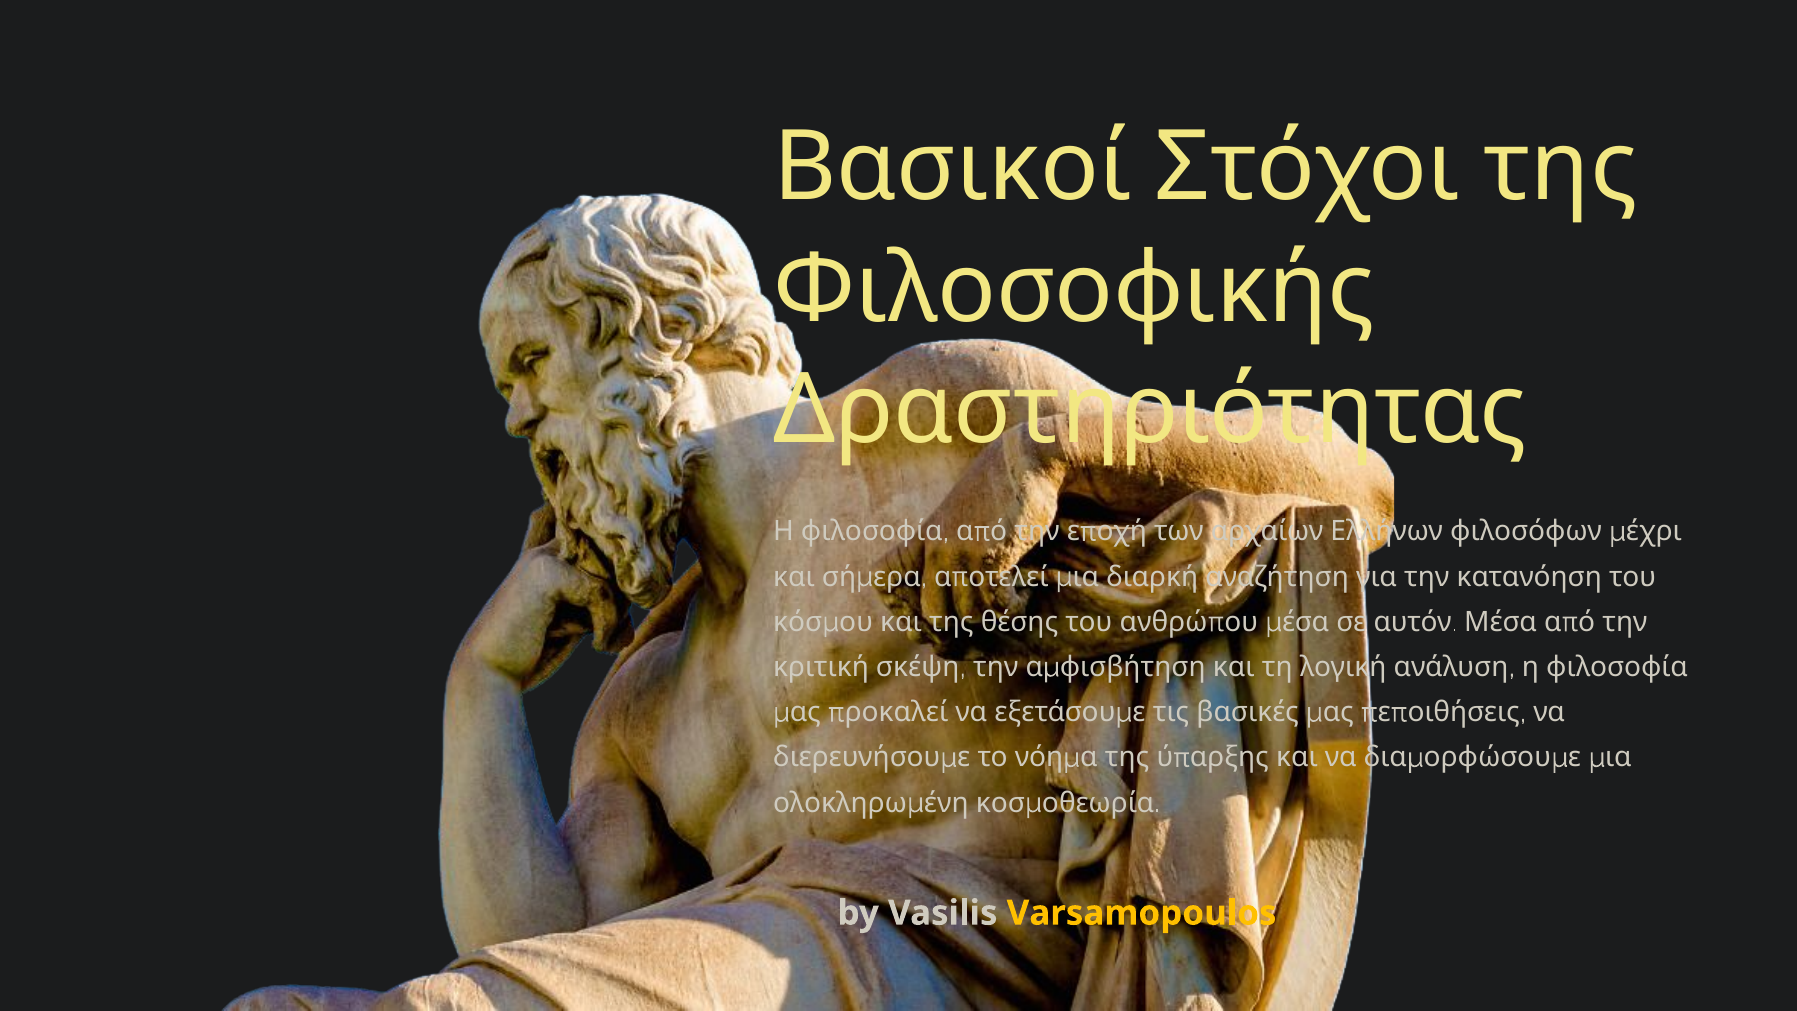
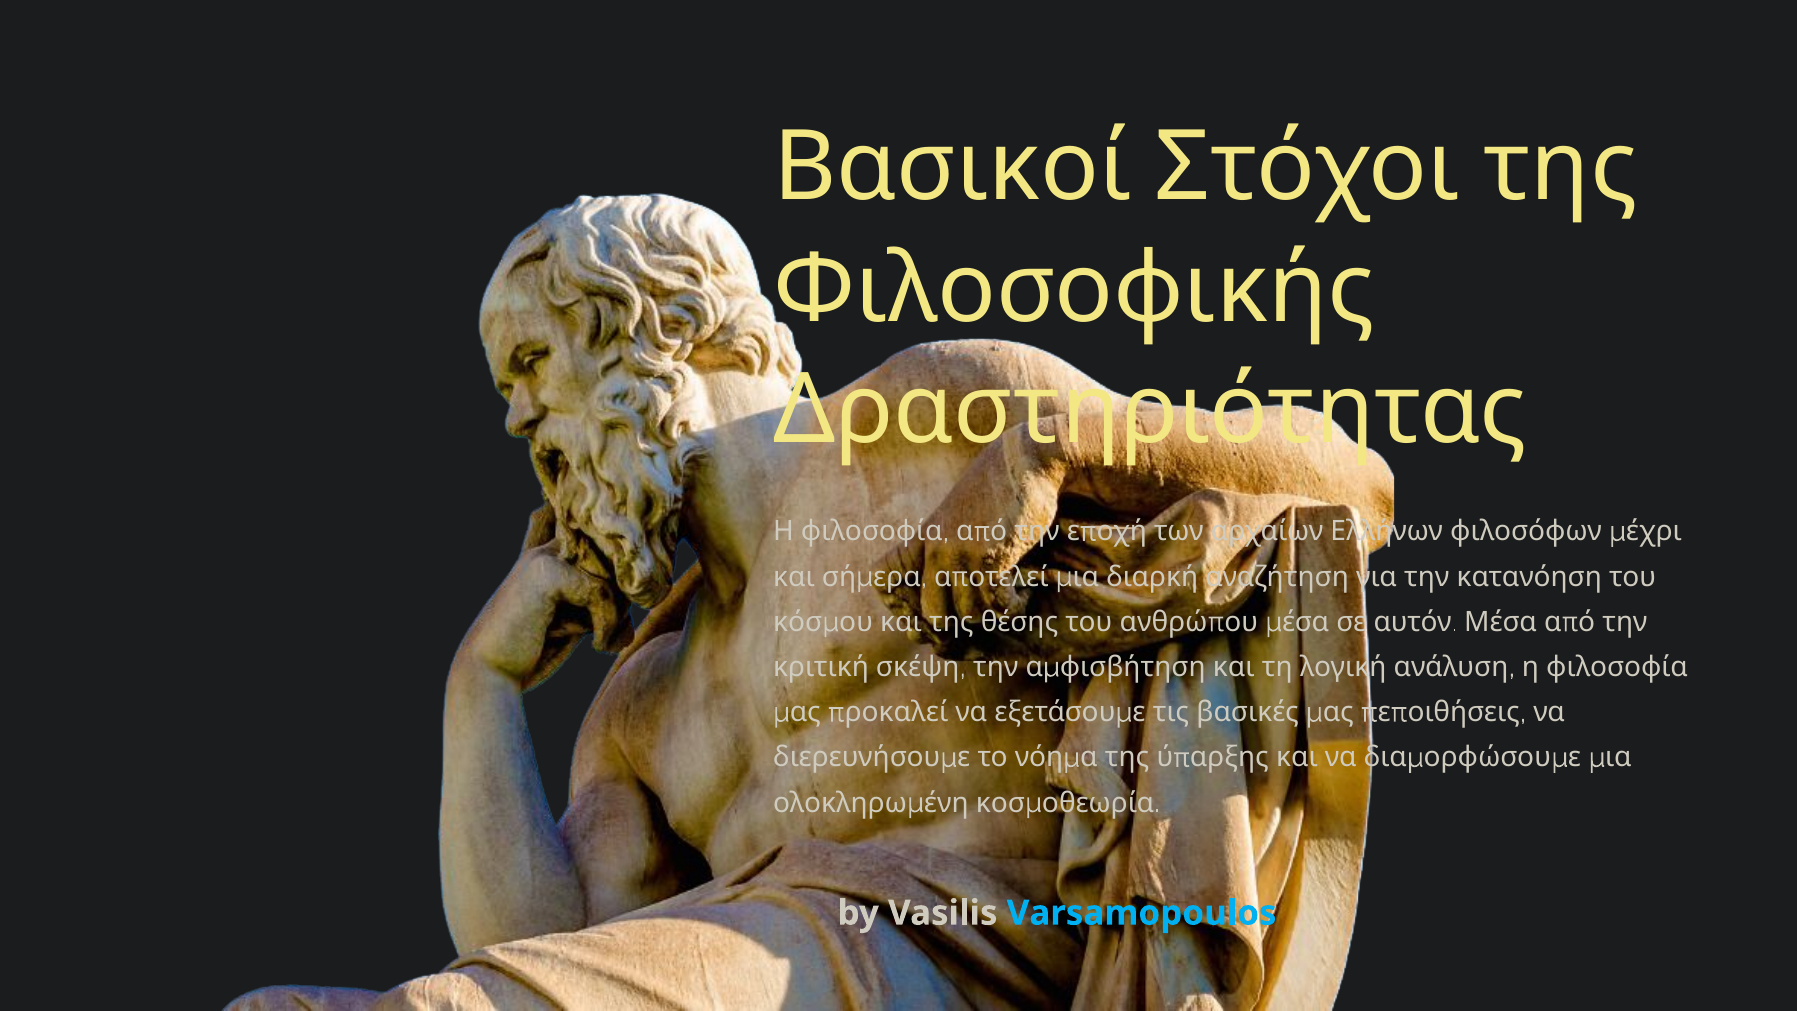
Varsamopoulos colour: yellow -> light blue
